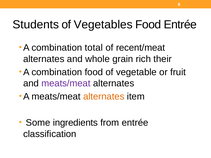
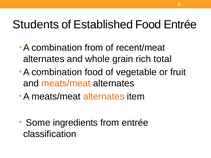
Vegetables: Vegetables -> Established
combination total: total -> from
their: their -> total
meats/meat at (66, 83) colour: purple -> orange
